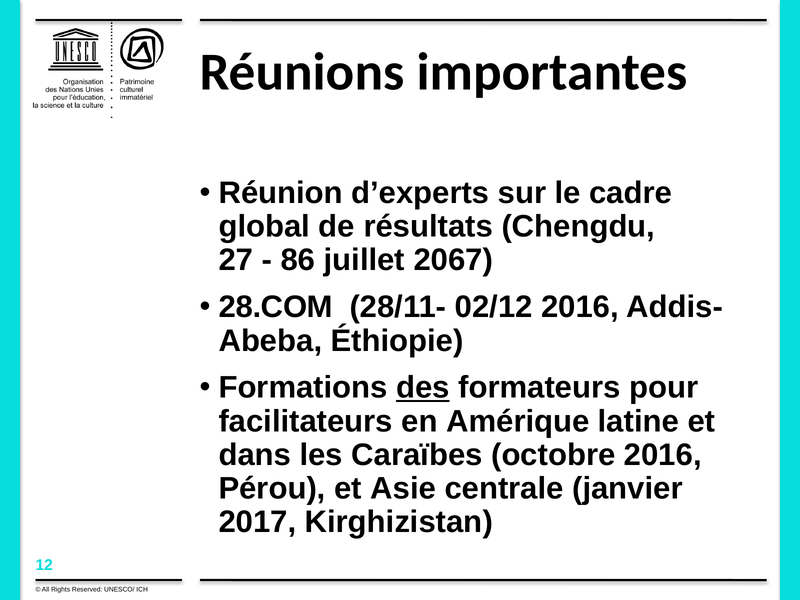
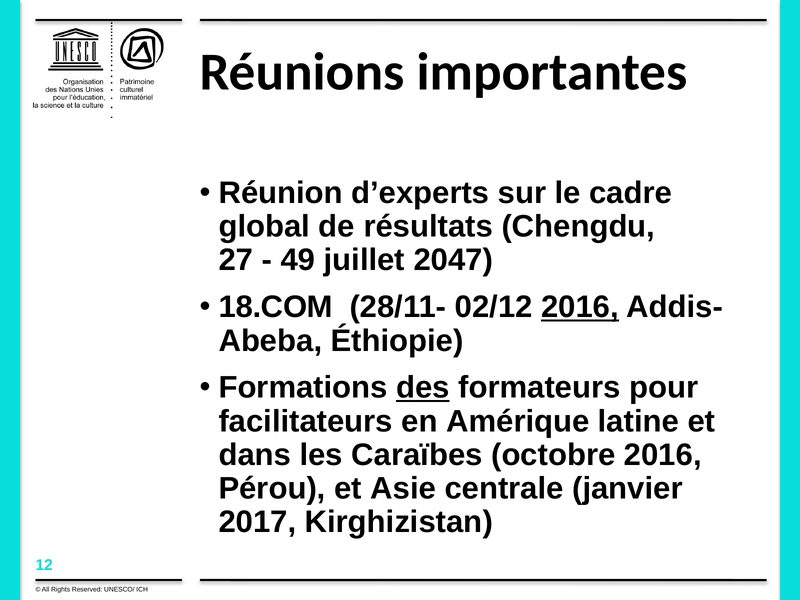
86: 86 -> 49
2067: 2067 -> 2047
28.COM: 28.COM -> 18.COM
2016 at (580, 307) underline: none -> present
